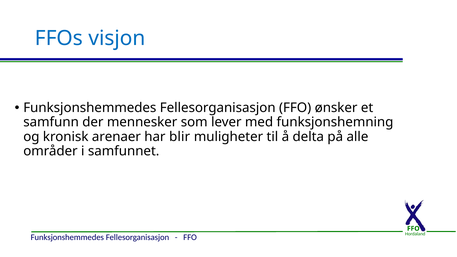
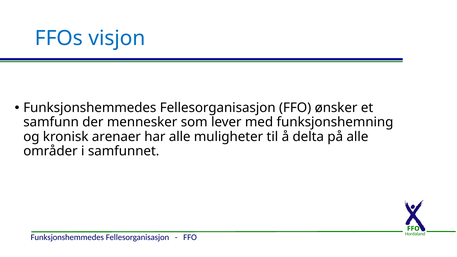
har blir: blir -> alle
